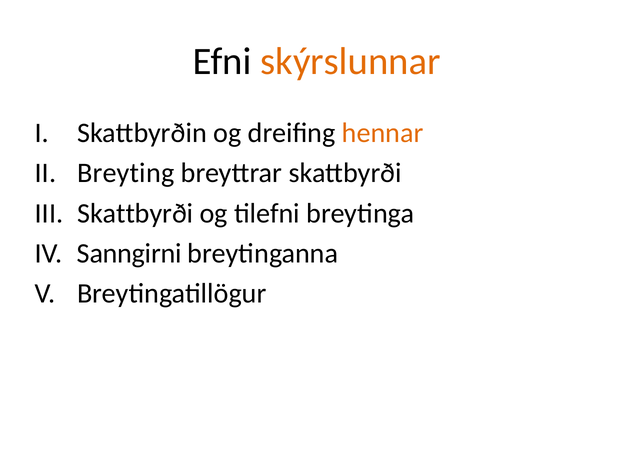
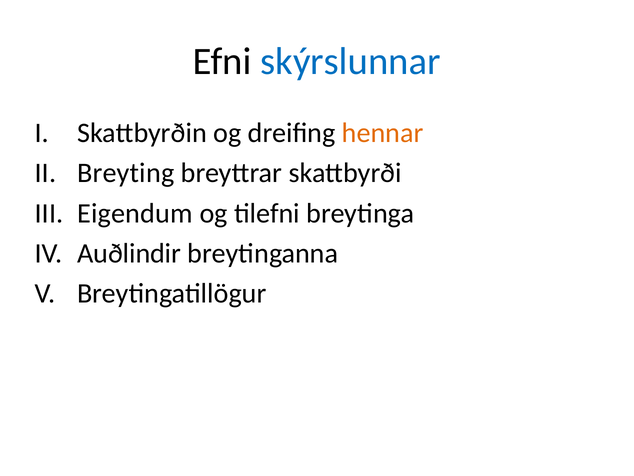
skýrslunnar colour: orange -> blue
Skattbyrði at (135, 213): Skattbyrði -> Eigendum
Sanngirni: Sanngirni -> Auðlindir
